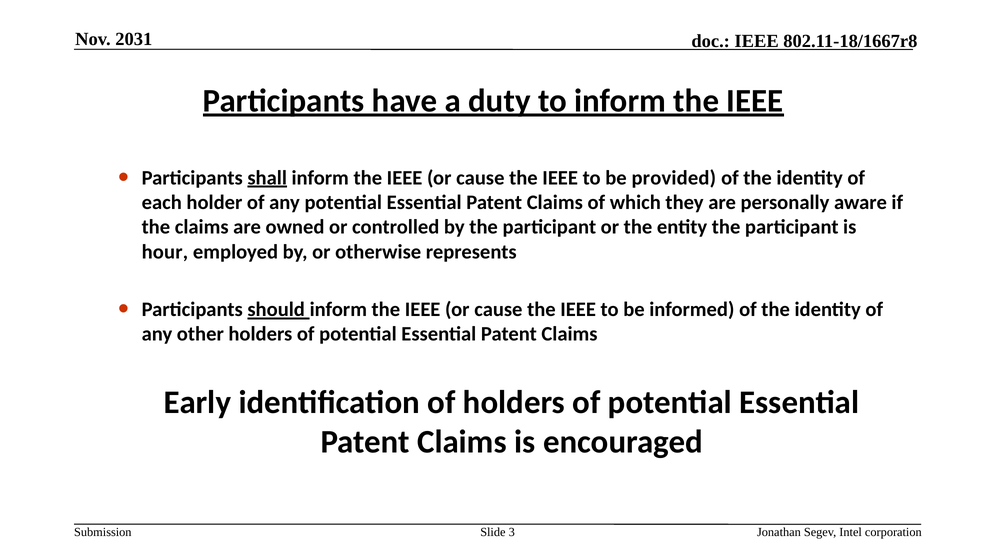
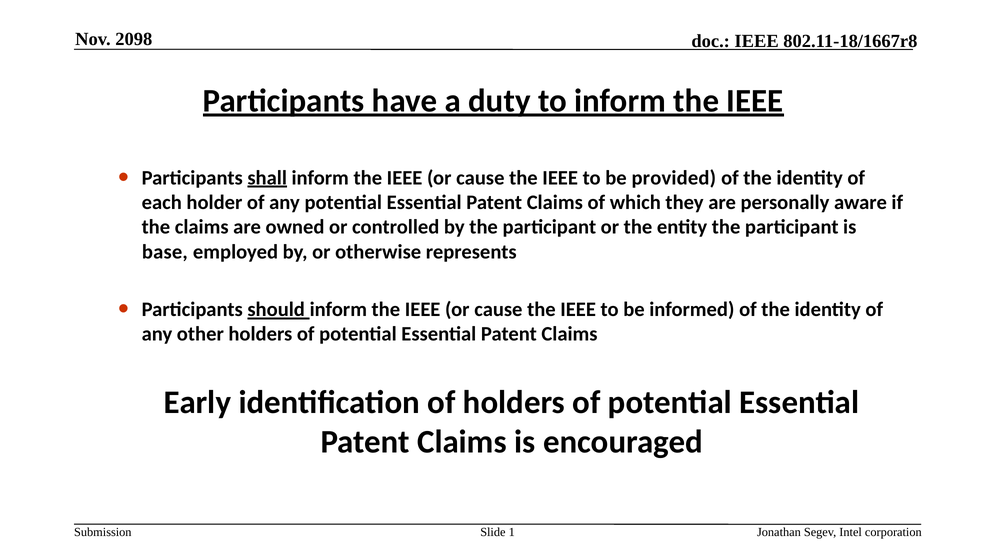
2031: 2031 -> 2098
hour: hour -> base
3: 3 -> 1
